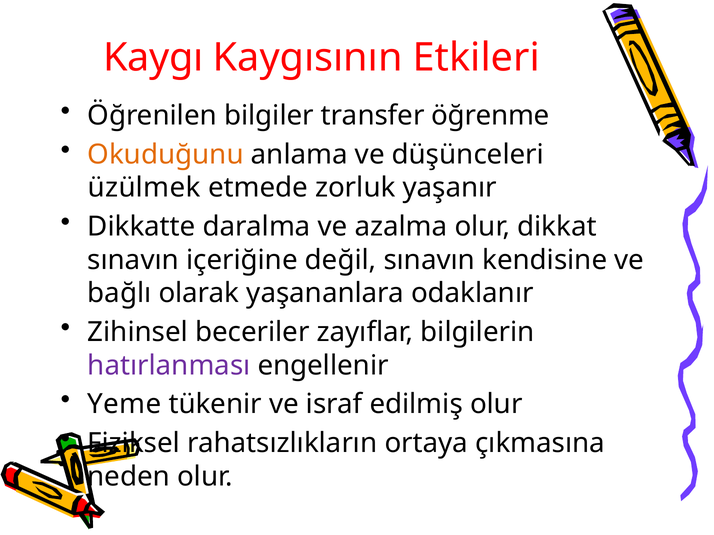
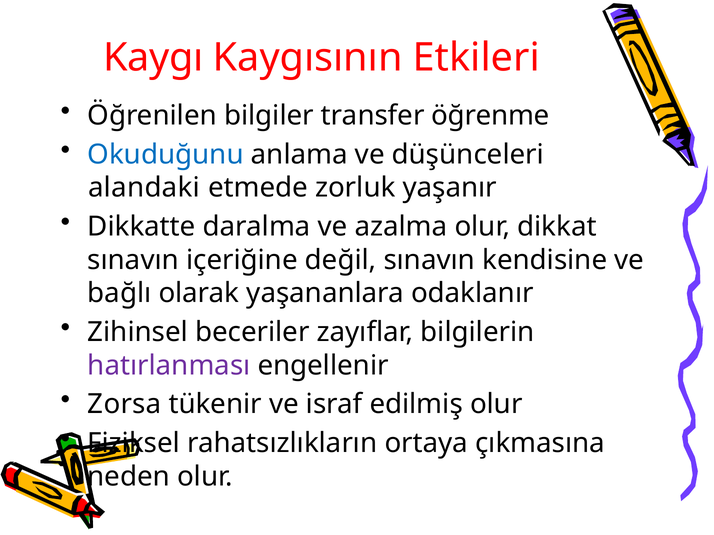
Okuduğunu colour: orange -> blue
üzülmek: üzülmek -> alandaki
Yeme: Yeme -> Zorsa
